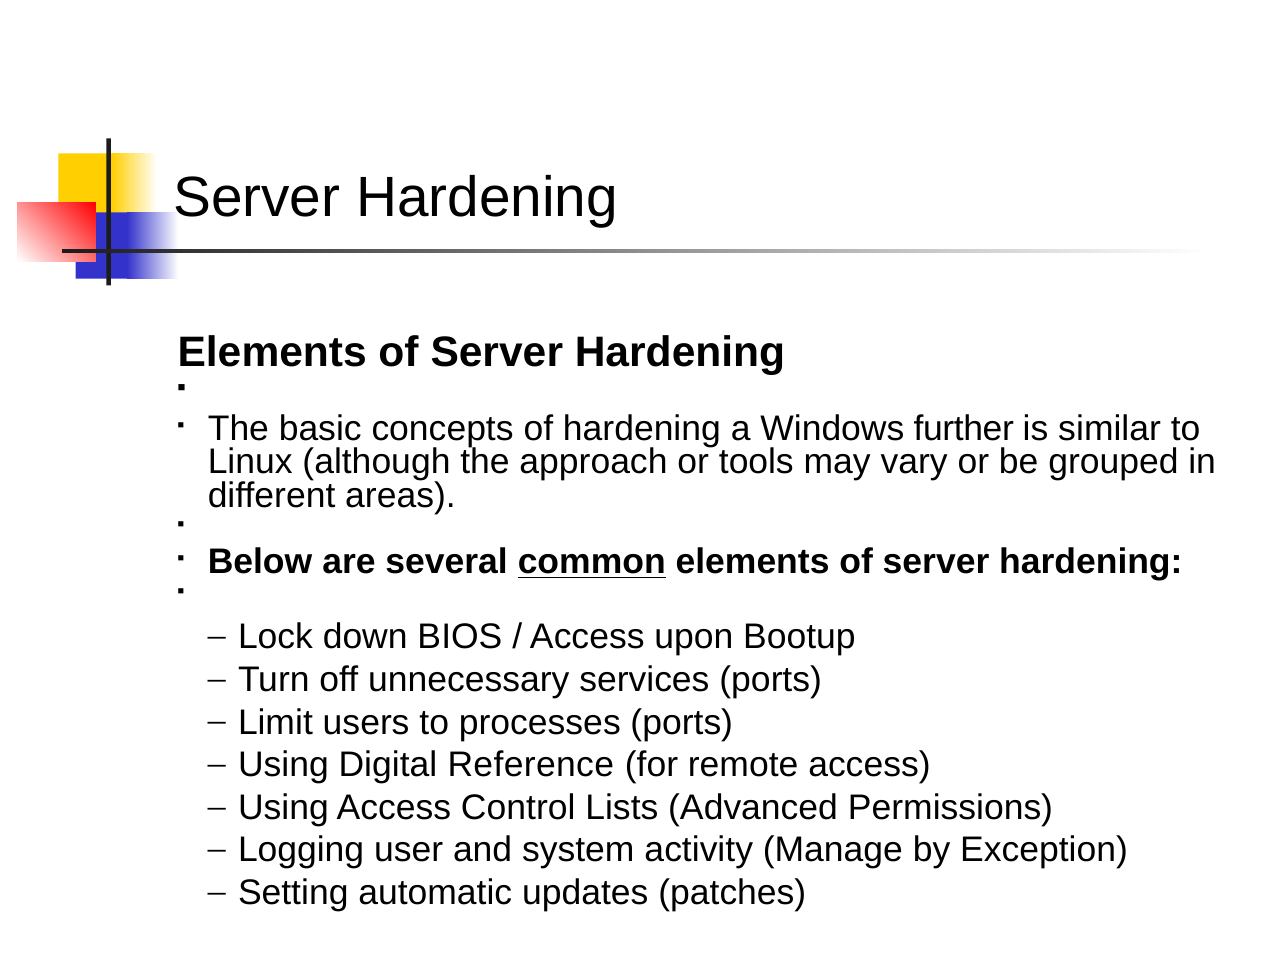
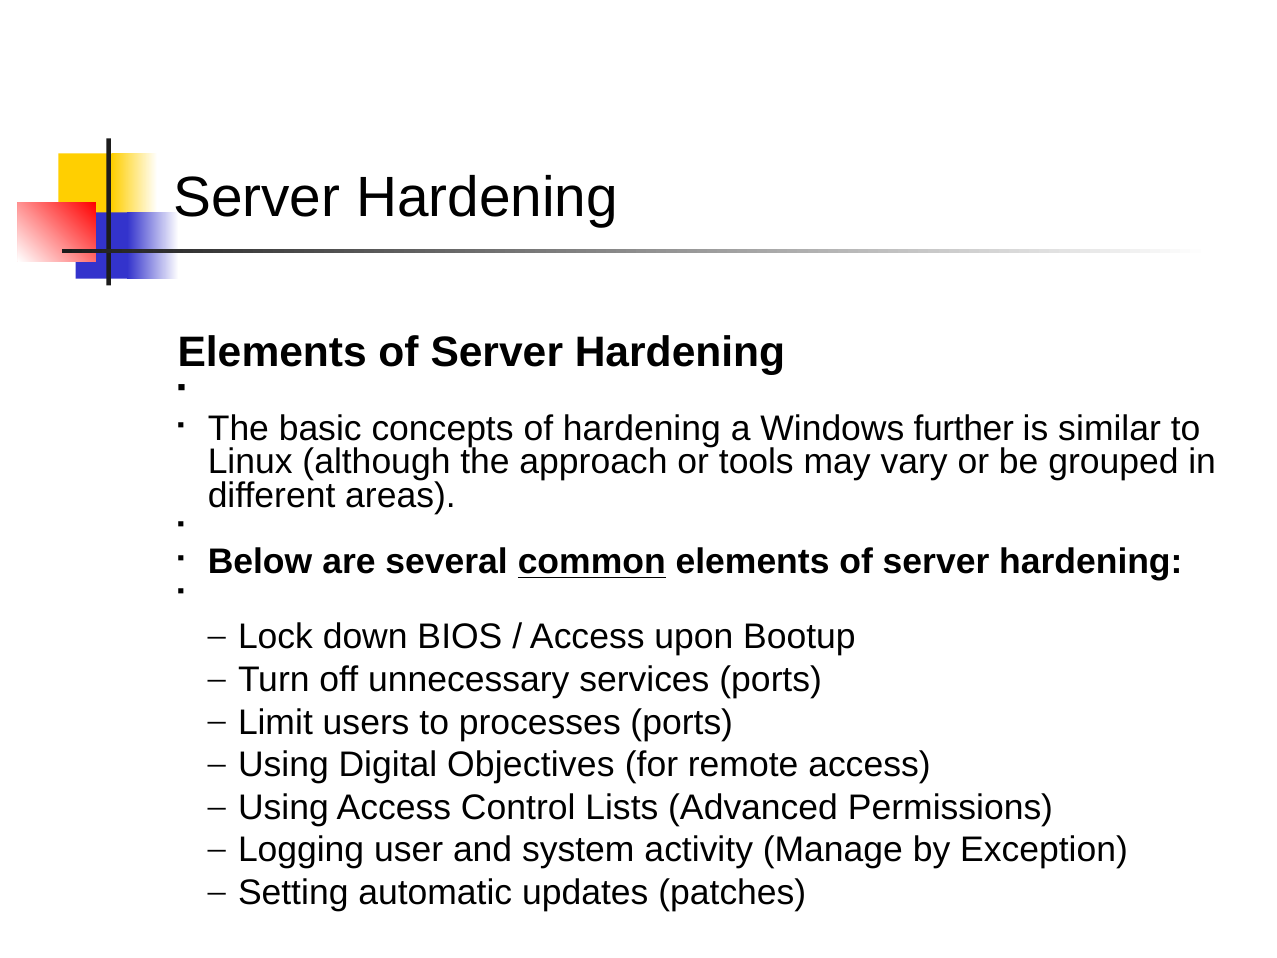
Reference: Reference -> Objectives
